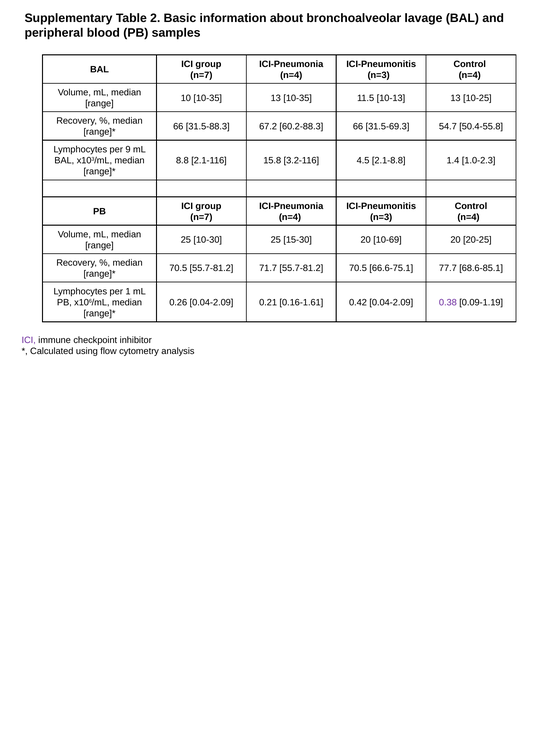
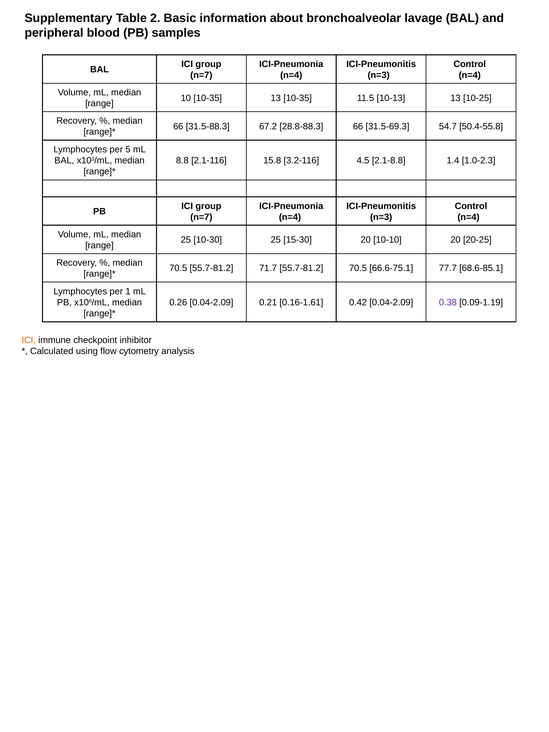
60.2-88.3: 60.2-88.3 -> 28.8-88.3
9: 9 -> 5
10-69: 10-69 -> 10-10
ICI at (29, 340) colour: purple -> orange
